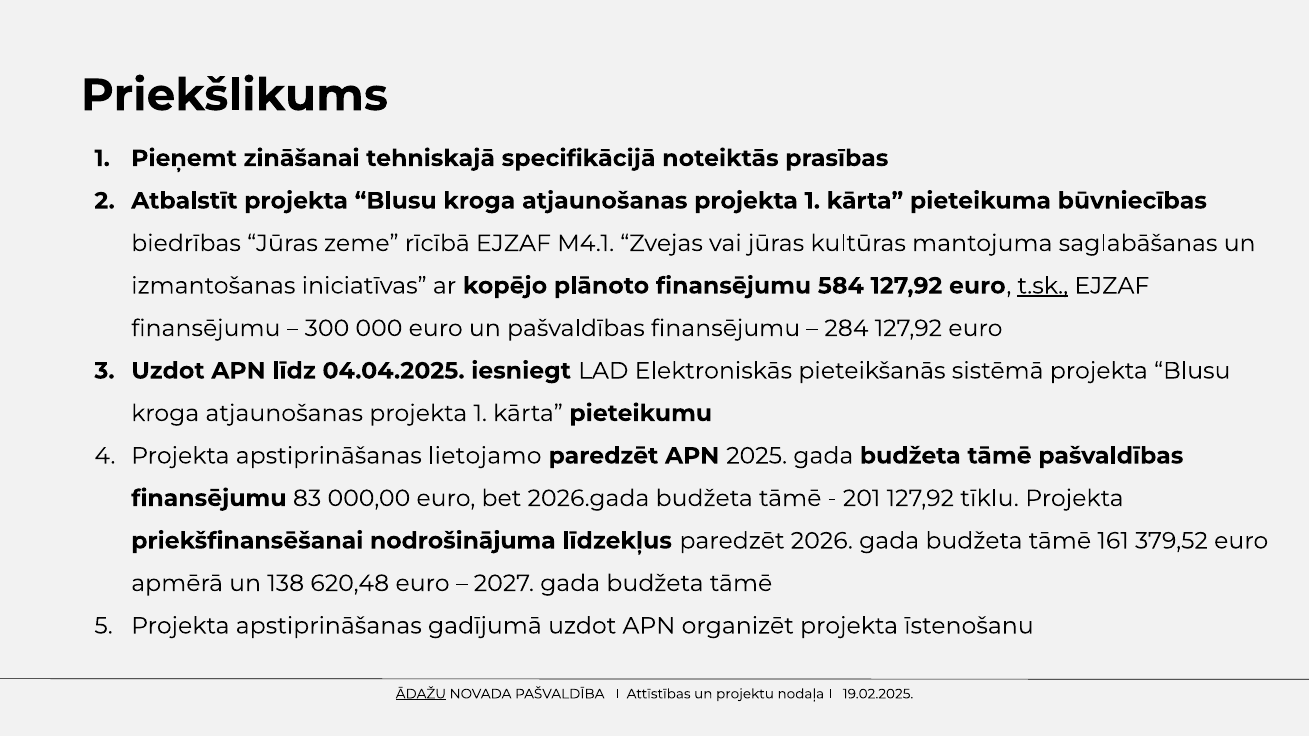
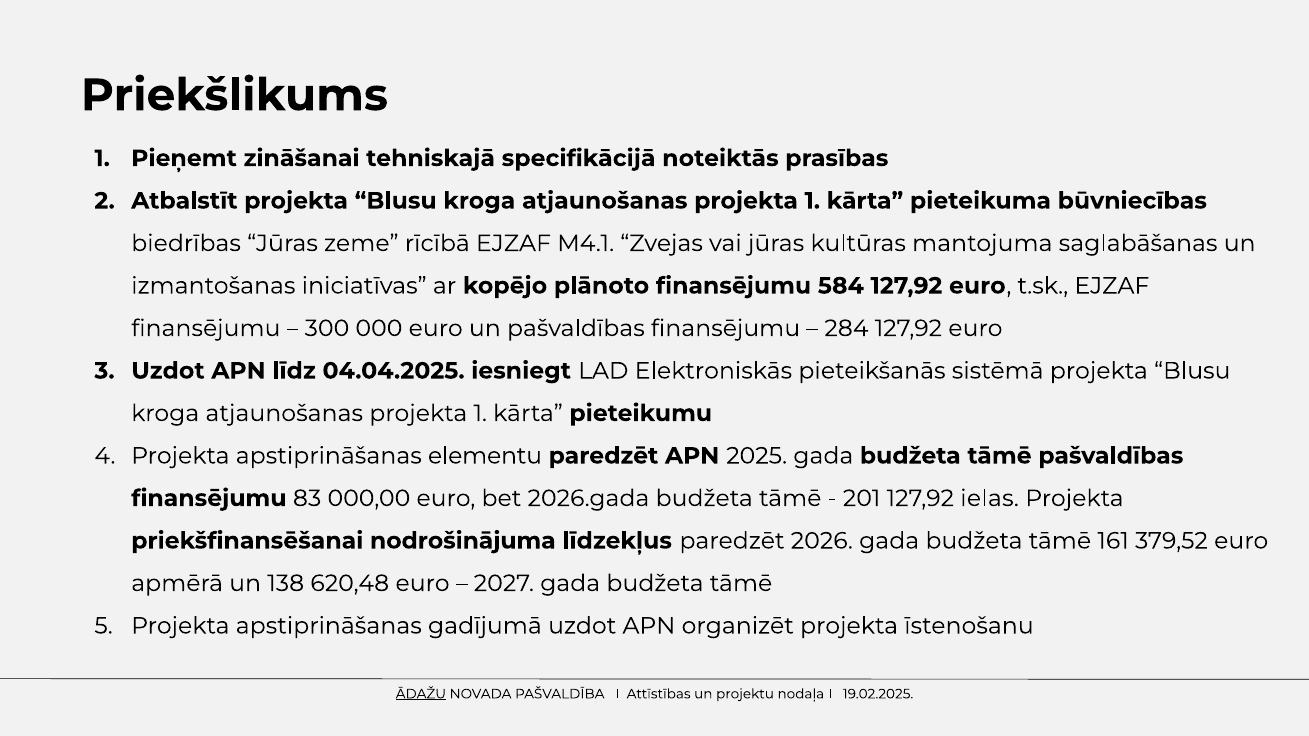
t.sk underline: present -> none
lietojamo: lietojamo -> elementu
tīklu: tīklu -> ielas
